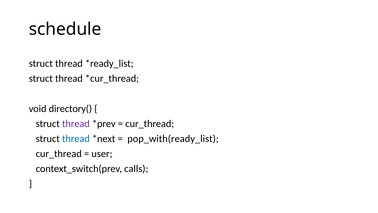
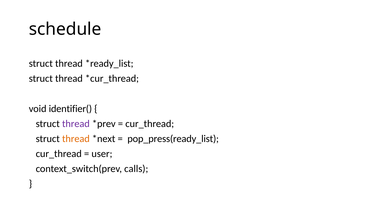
directory(: directory( -> identifier(
thread at (76, 138) colour: blue -> orange
pop_with(ready_list: pop_with(ready_list -> pop_press(ready_list
